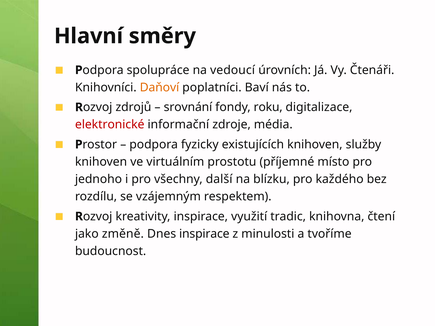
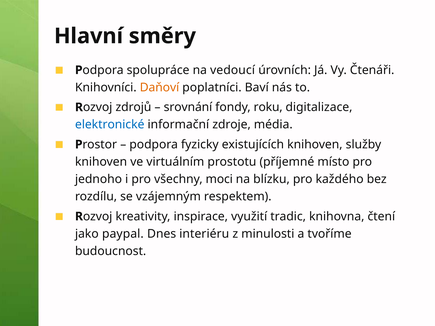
elektronické colour: red -> blue
další: další -> moci
změně: změně -> paypal
Dnes inspirace: inspirace -> interiéru
